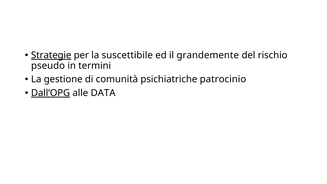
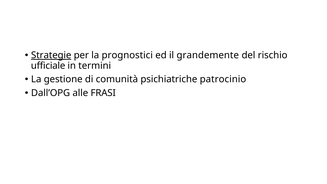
suscettibile: suscettibile -> prognostici
pseudo: pseudo -> ufficiale
Dall’OPG underline: present -> none
DATA: DATA -> FRASI
